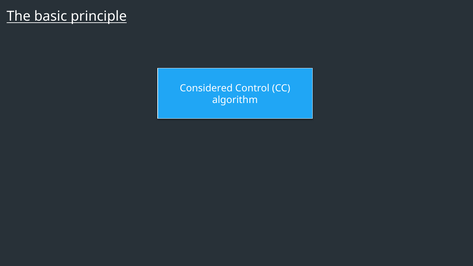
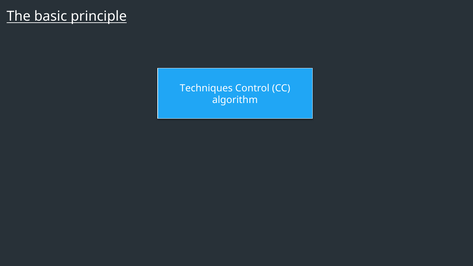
Considered: Considered -> Techniques
